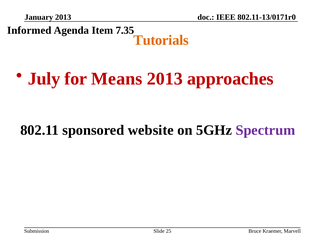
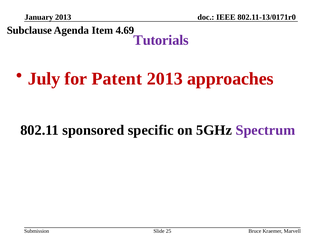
Informed: Informed -> Subclause
7.35: 7.35 -> 4.69
Tutorials colour: orange -> purple
Means: Means -> Patent
website: website -> specific
